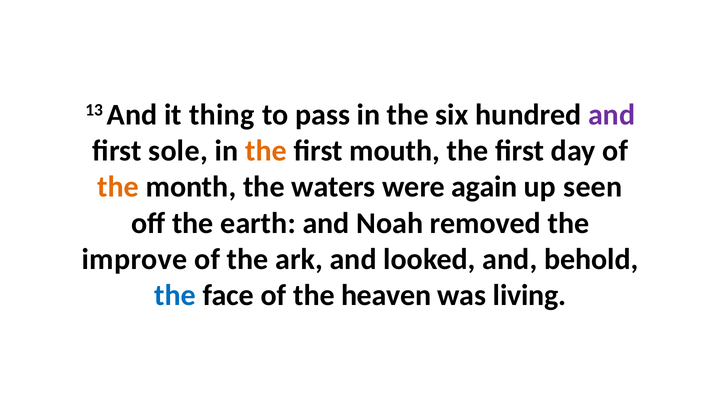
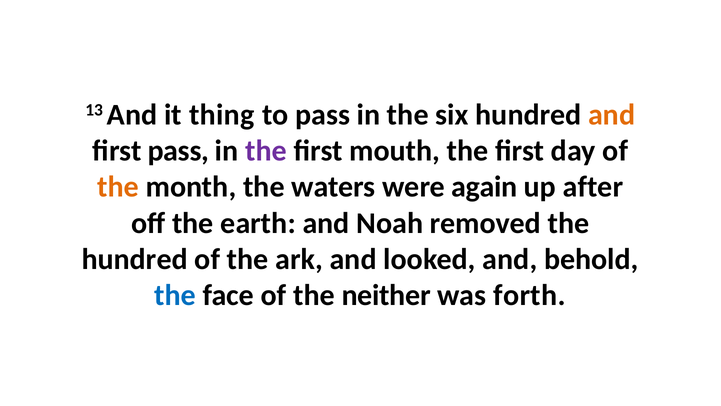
and at (612, 115) colour: purple -> orange
first sole: sole -> pass
the at (266, 151) colour: orange -> purple
seen: seen -> after
improve at (135, 259): improve -> hundred
heaven: heaven -> neither
living: living -> forth
